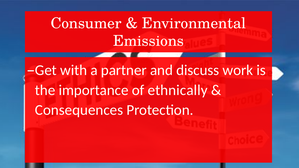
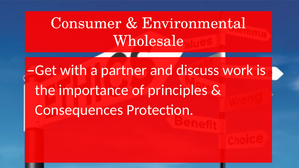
Emissions: Emissions -> Wholesale
ethnically: ethnically -> principles
